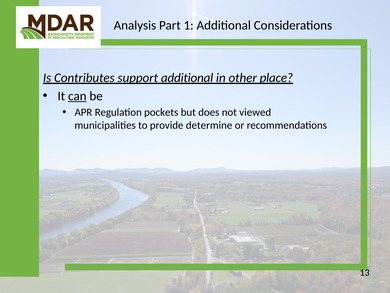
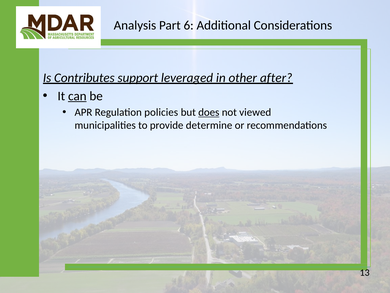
1: 1 -> 6
support additional: additional -> leveraged
place: place -> after
pockets: pockets -> policies
does underline: none -> present
